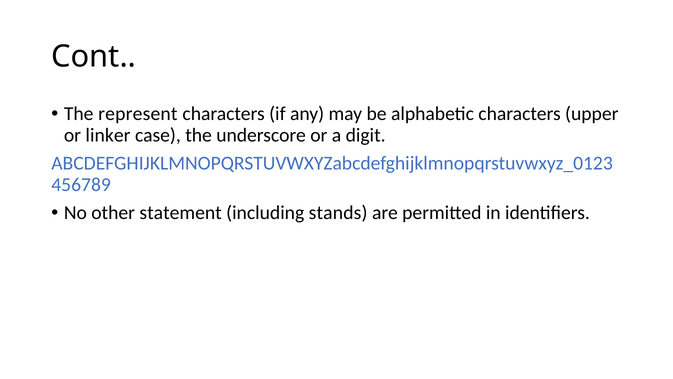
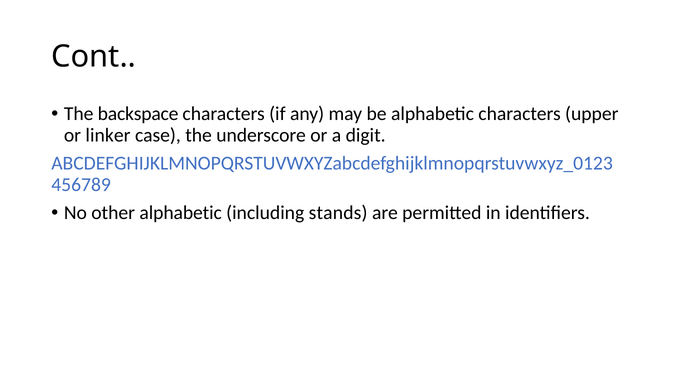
represent: represent -> backspace
other statement: statement -> alphabetic
